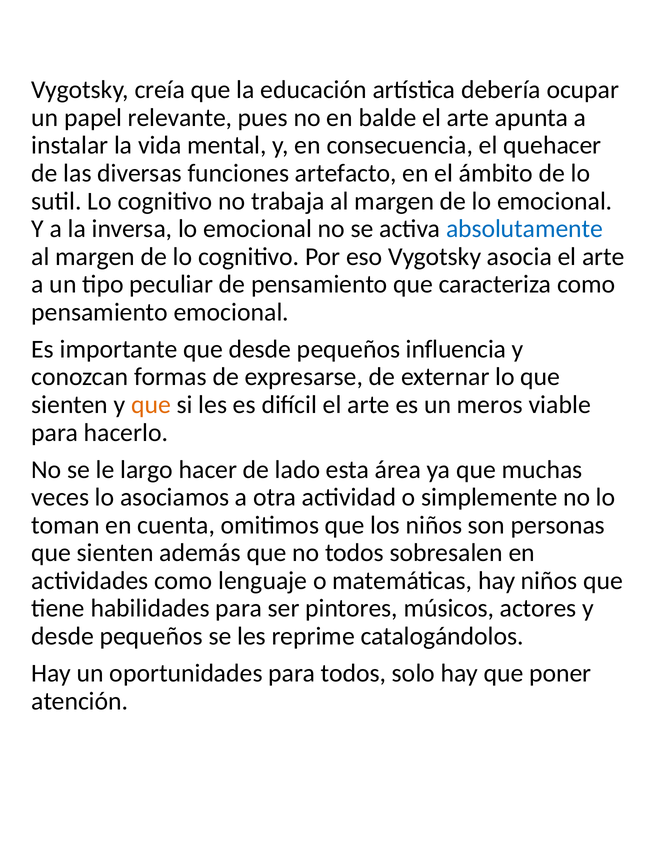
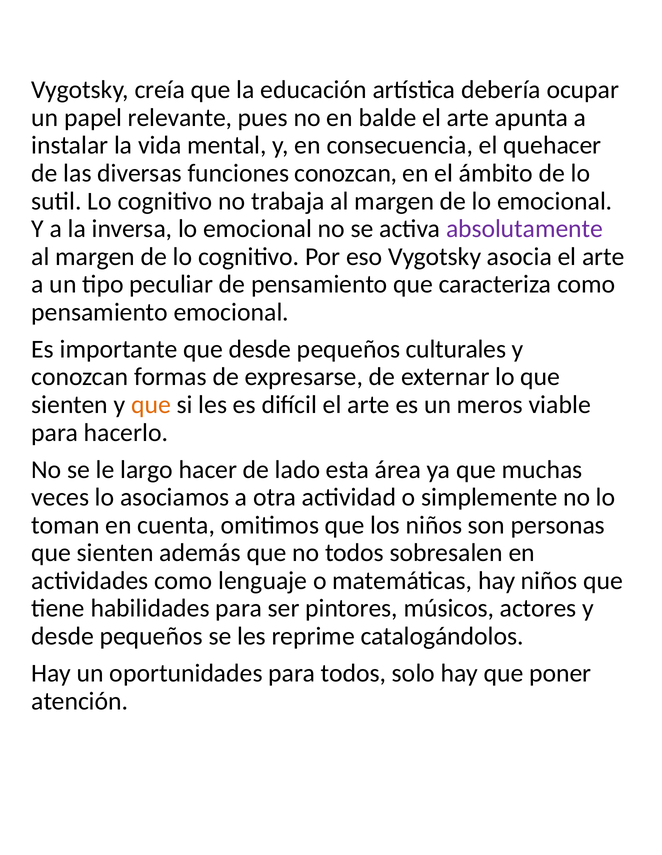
funciones artefacto: artefacto -> conozcan
absolutamente colour: blue -> purple
influencia: influencia -> culturales
